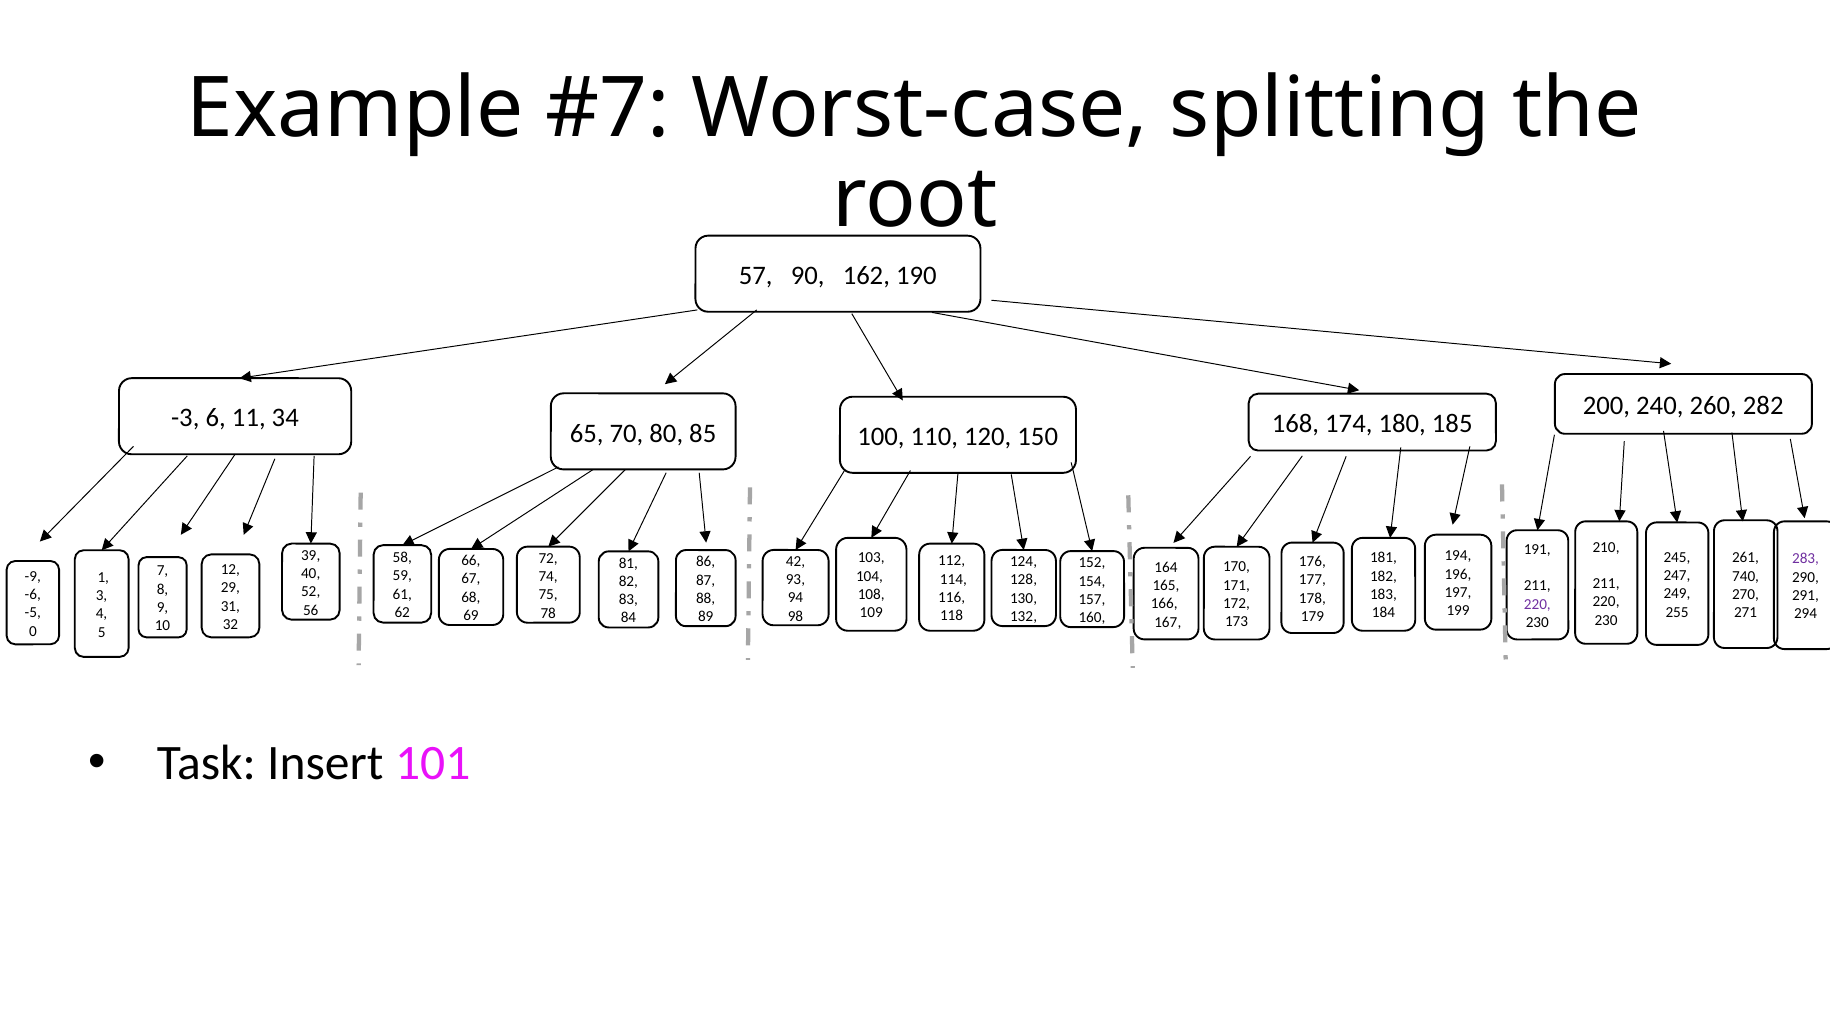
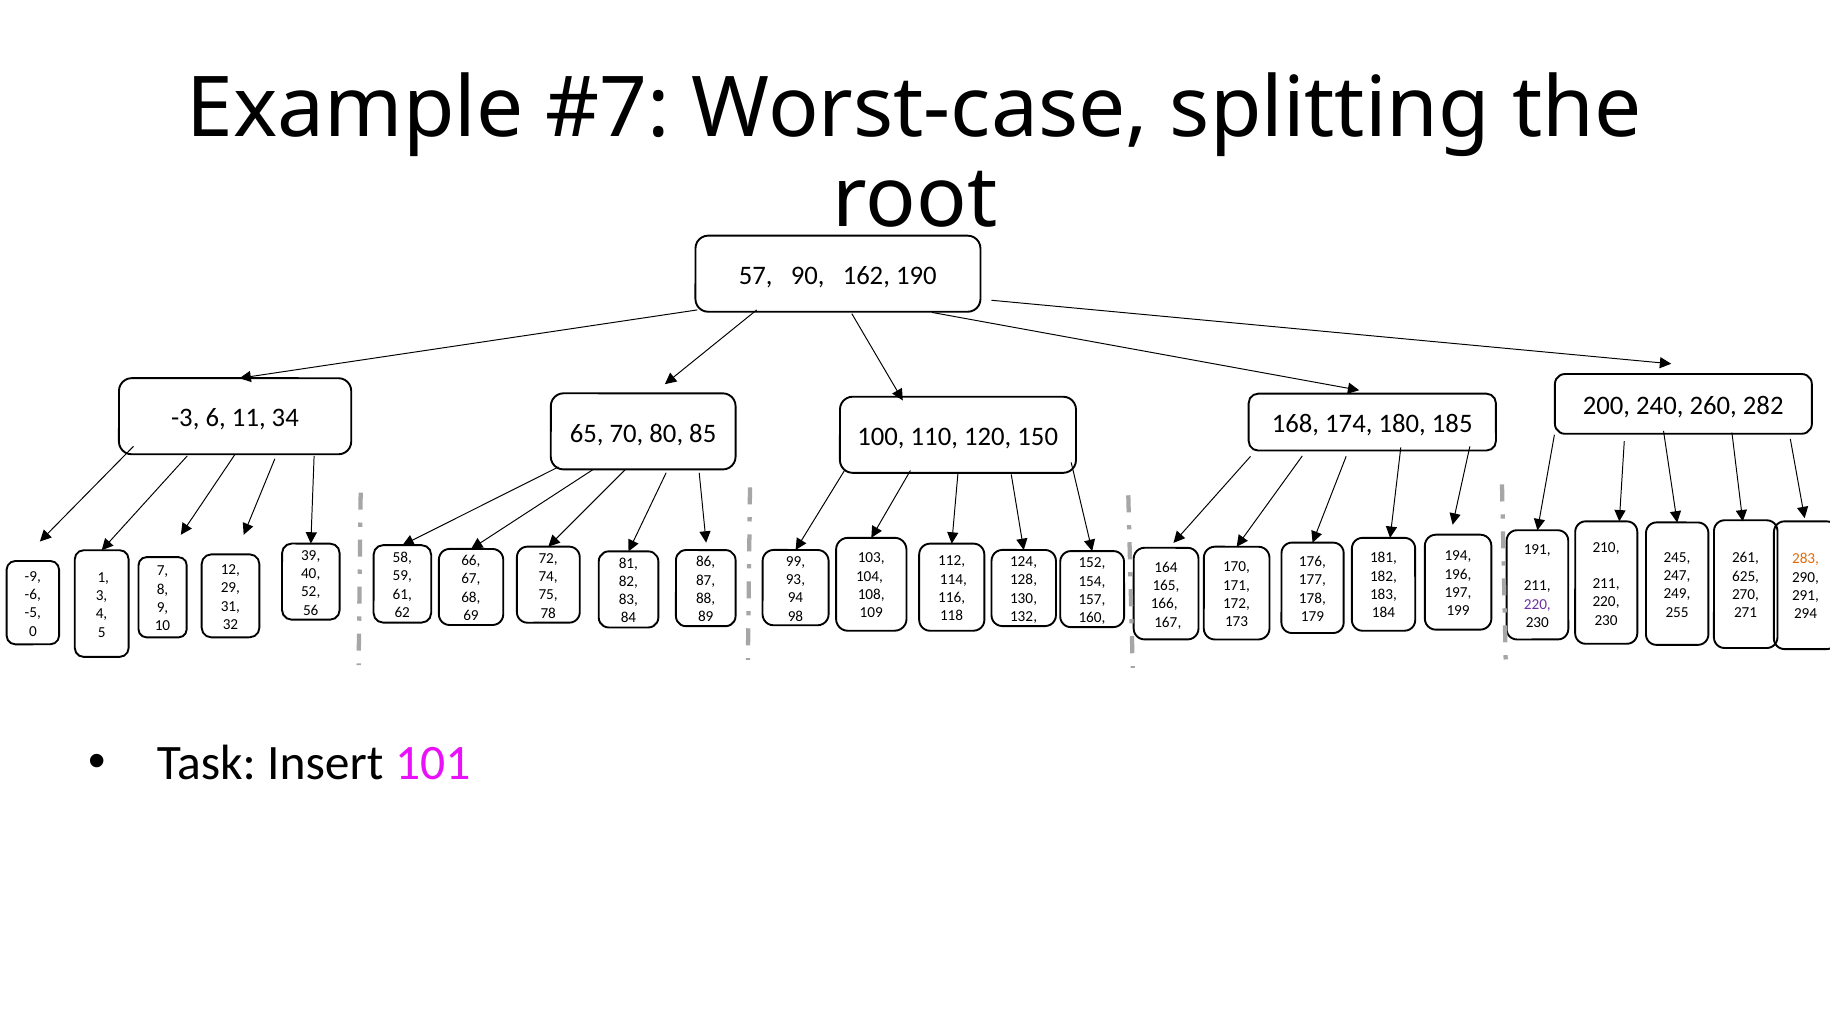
283 colour: purple -> orange
42: 42 -> 99
740: 740 -> 625
